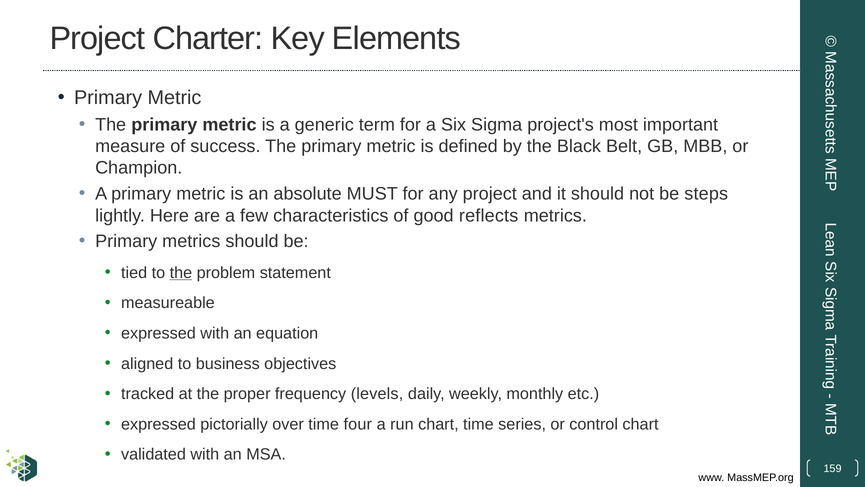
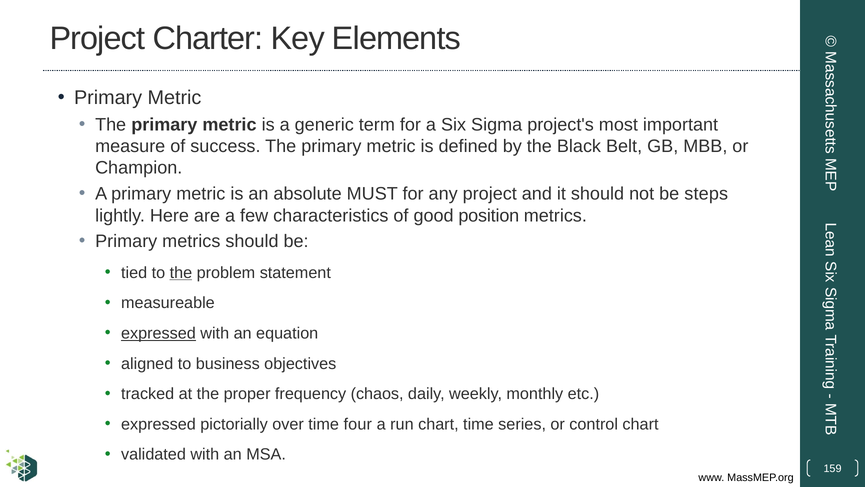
reflects: reflects -> position
expressed at (158, 333) underline: none -> present
levels: levels -> chaos
